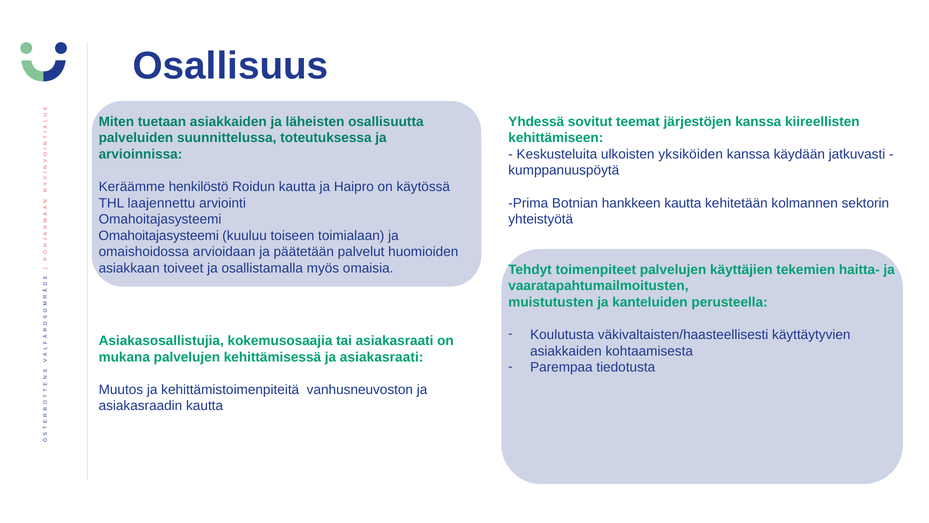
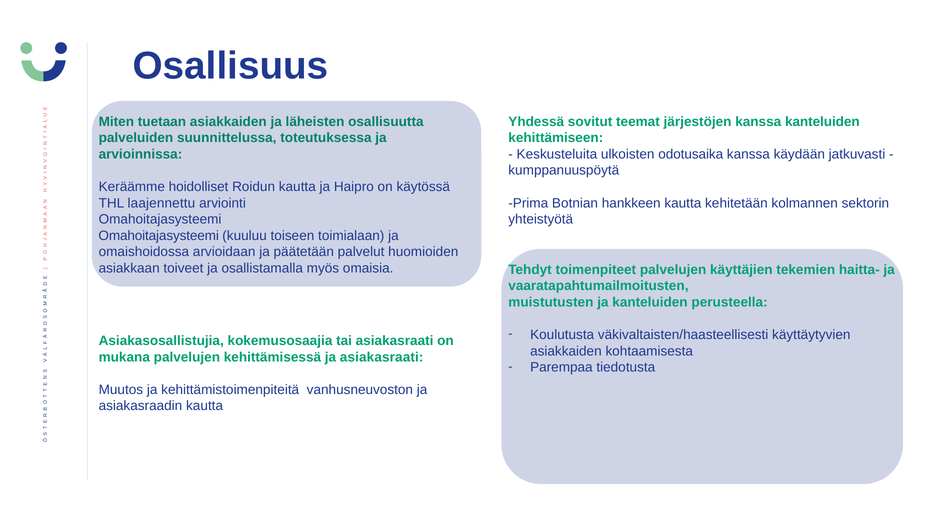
kanssa kiireellisten: kiireellisten -> kanteluiden
yksiköiden: yksiköiden -> odotusaika
henkilöstö: henkilöstö -> hoidolliset
